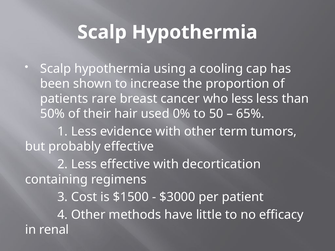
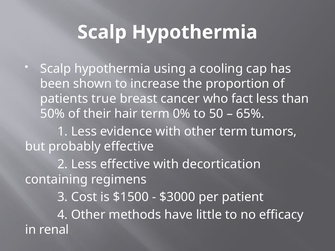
rare: rare -> true
who less: less -> fact
hair used: used -> term
